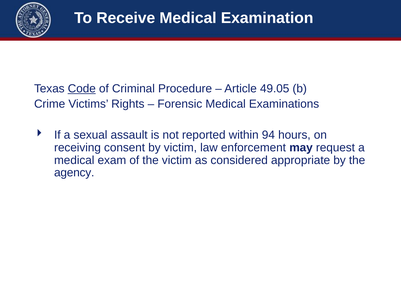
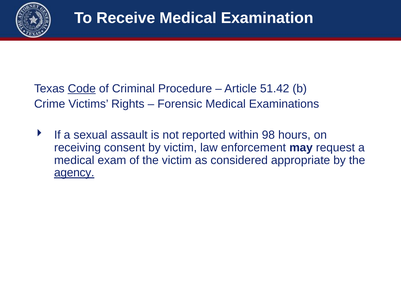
49.05: 49.05 -> 51.42
94: 94 -> 98
agency underline: none -> present
